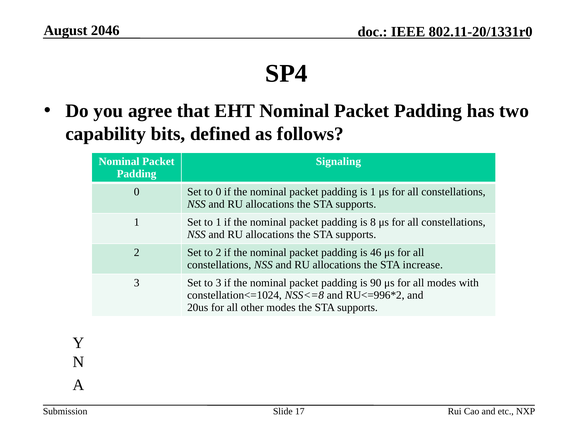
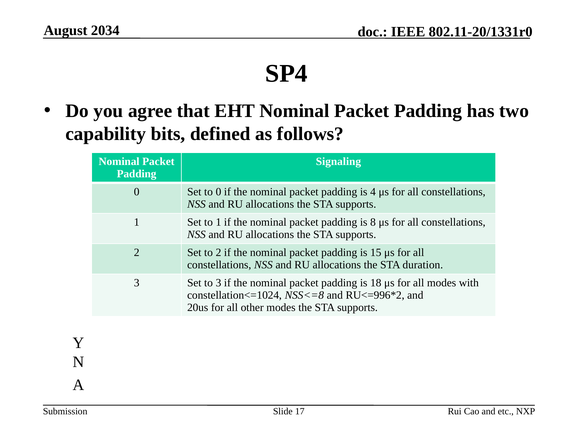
2046: 2046 -> 2034
is 1: 1 -> 4
46: 46 -> 15
increase: increase -> duration
90: 90 -> 18
